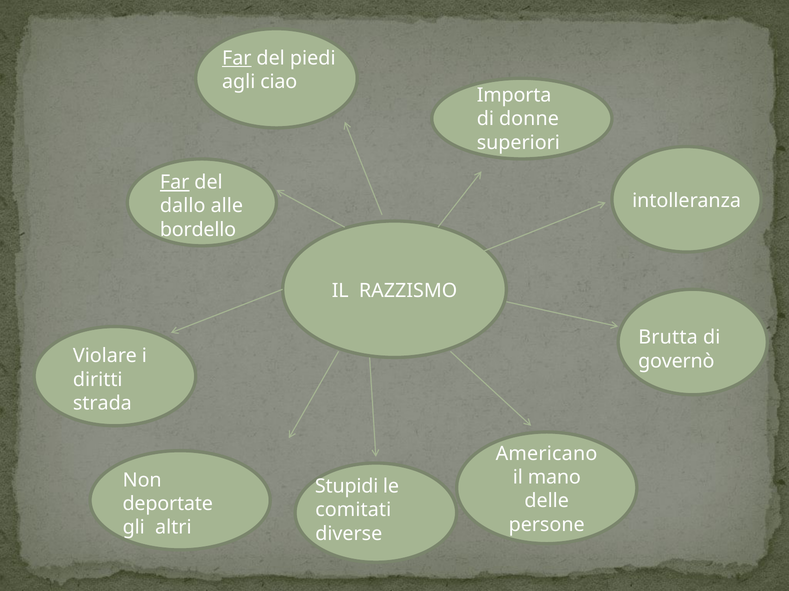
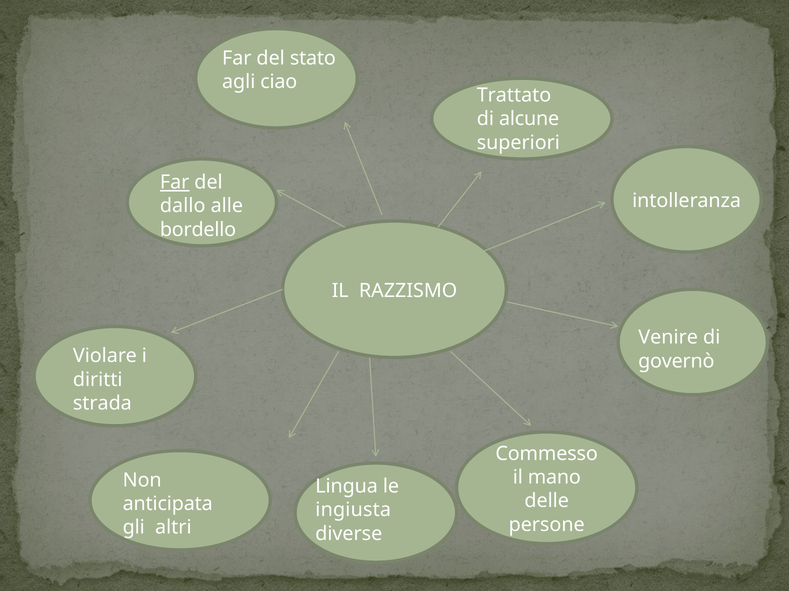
Far at (237, 58) underline: present -> none
piedi: piedi -> stato
Importa: Importa -> Trattato
donne: donne -> alcune
Brutta: Brutta -> Venire
Americano: Americano -> Commesso
Stupidi: Stupidi -> Lingua
deportate: deportate -> anticipata
comitati: comitati -> ingiusta
